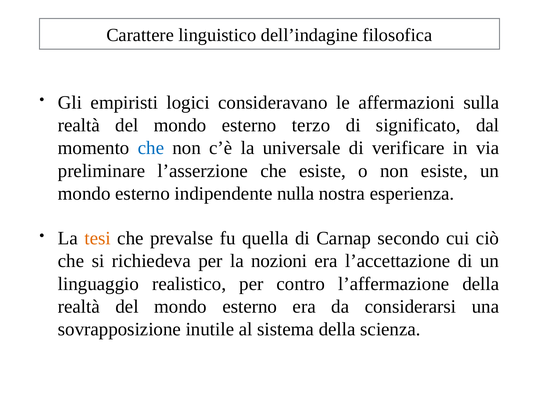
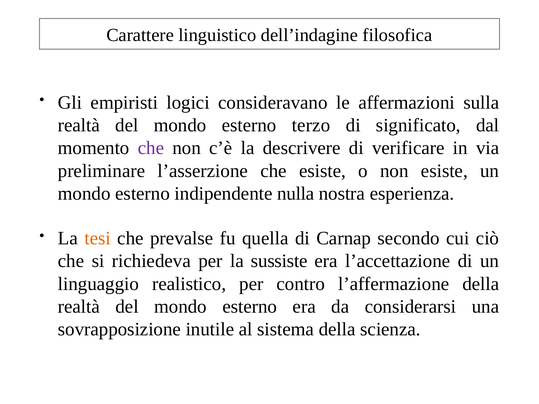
che at (151, 148) colour: blue -> purple
universale: universale -> descrivere
nozioni: nozioni -> sussiste
